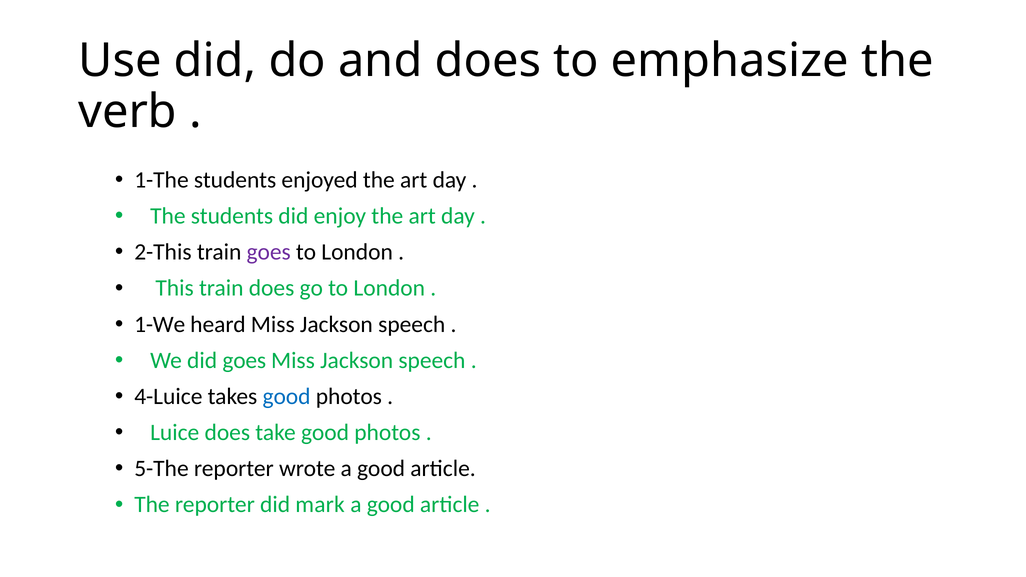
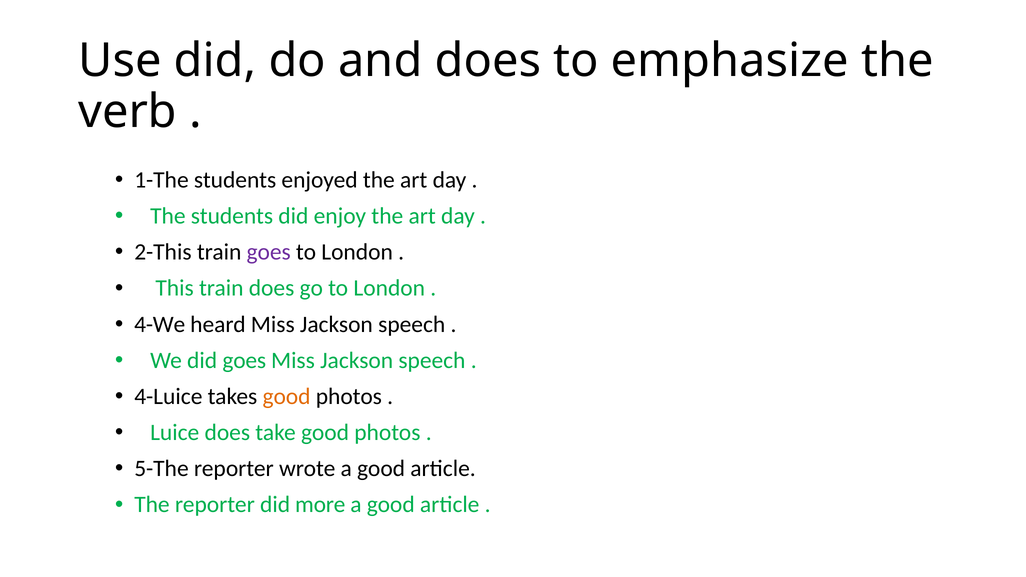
1-We: 1-We -> 4-We
good at (287, 397) colour: blue -> orange
mark: mark -> more
